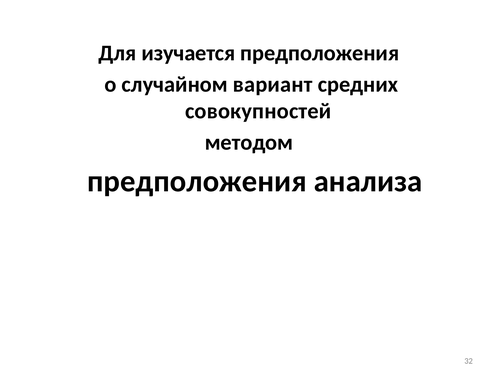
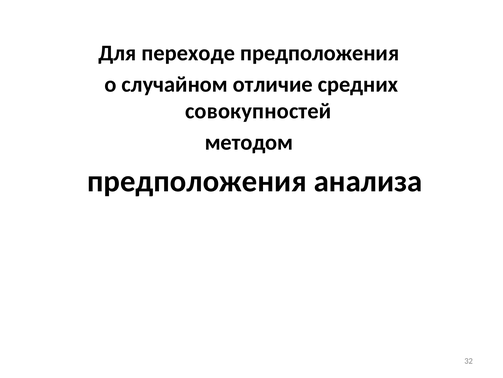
изучается: изучается -> переходе
вариант: вариант -> отличие
